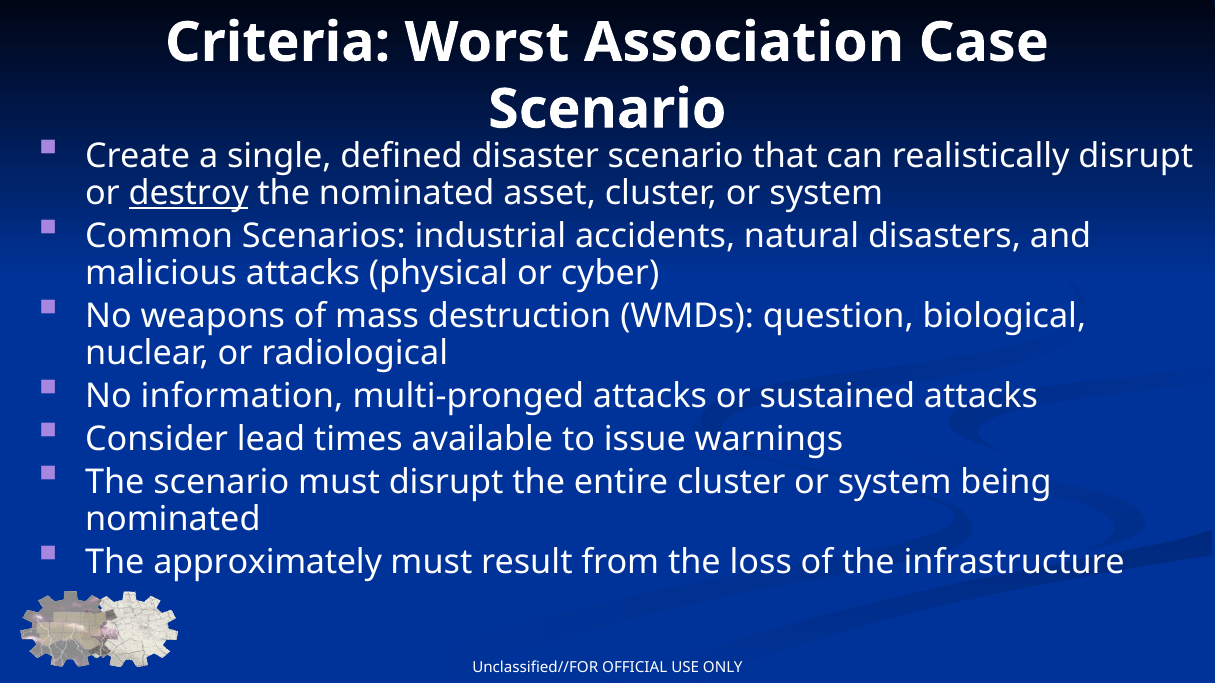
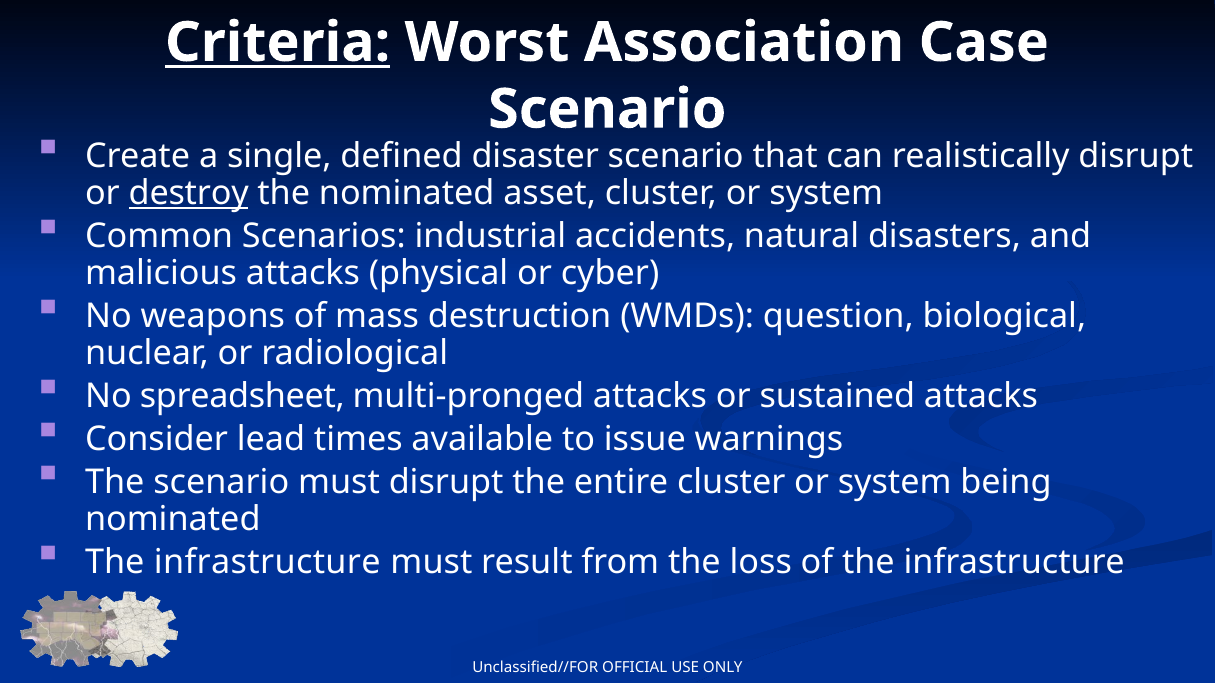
Criteria underline: none -> present
information: information -> spreadsheet
approximately at (268, 563): approximately -> infrastructure
